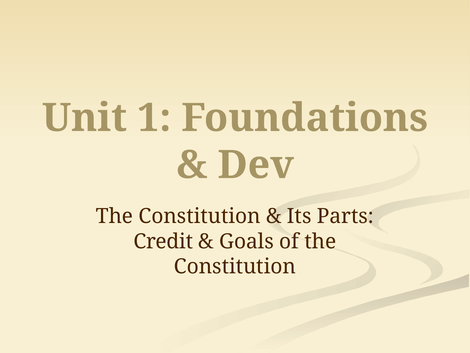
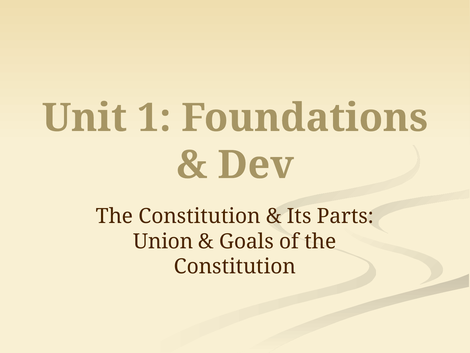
Credit: Credit -> Union
